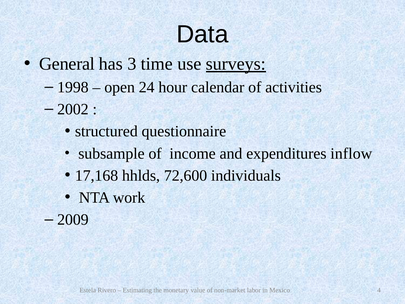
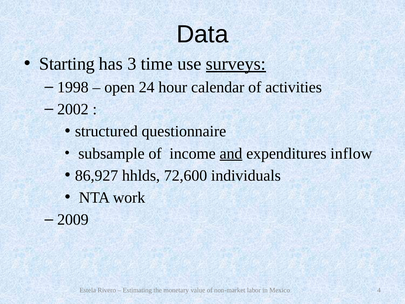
General: General -> Starting
and underline: none -> present
17,168: 17,168 -> 86,927
